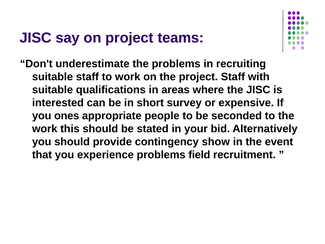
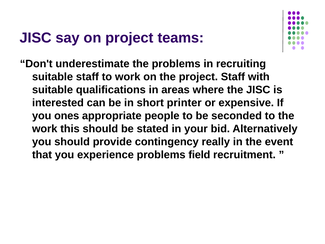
survey: survey -> printer
show: show -> really
